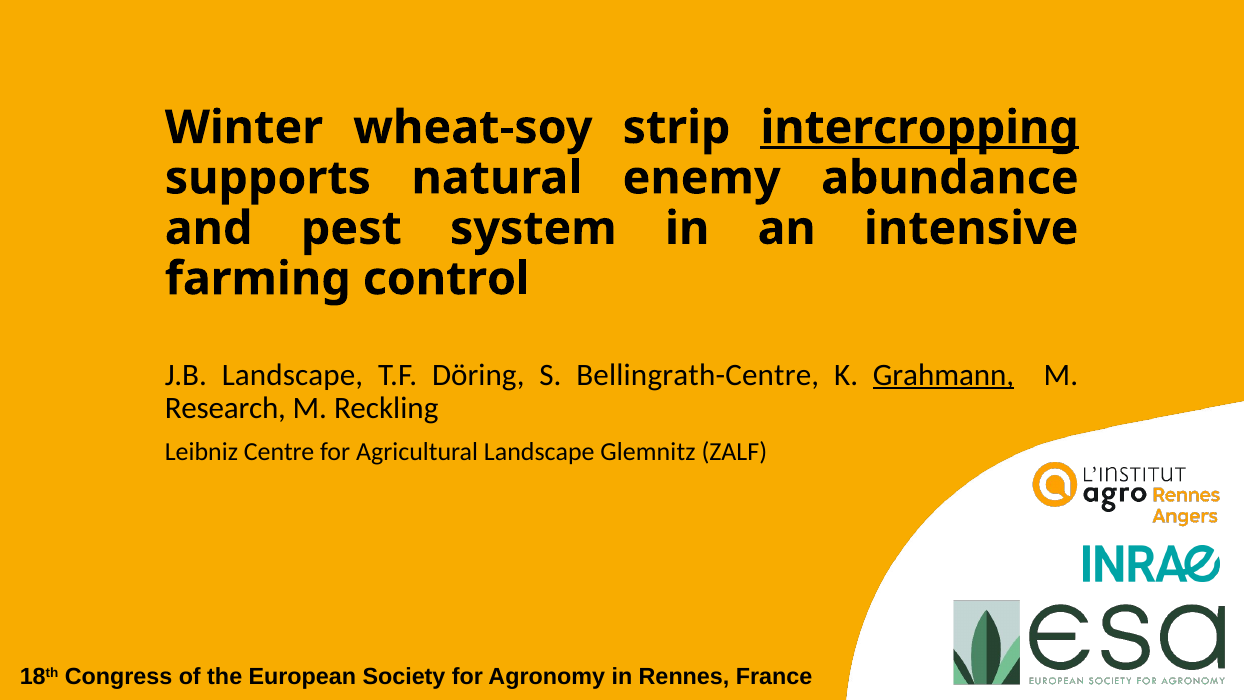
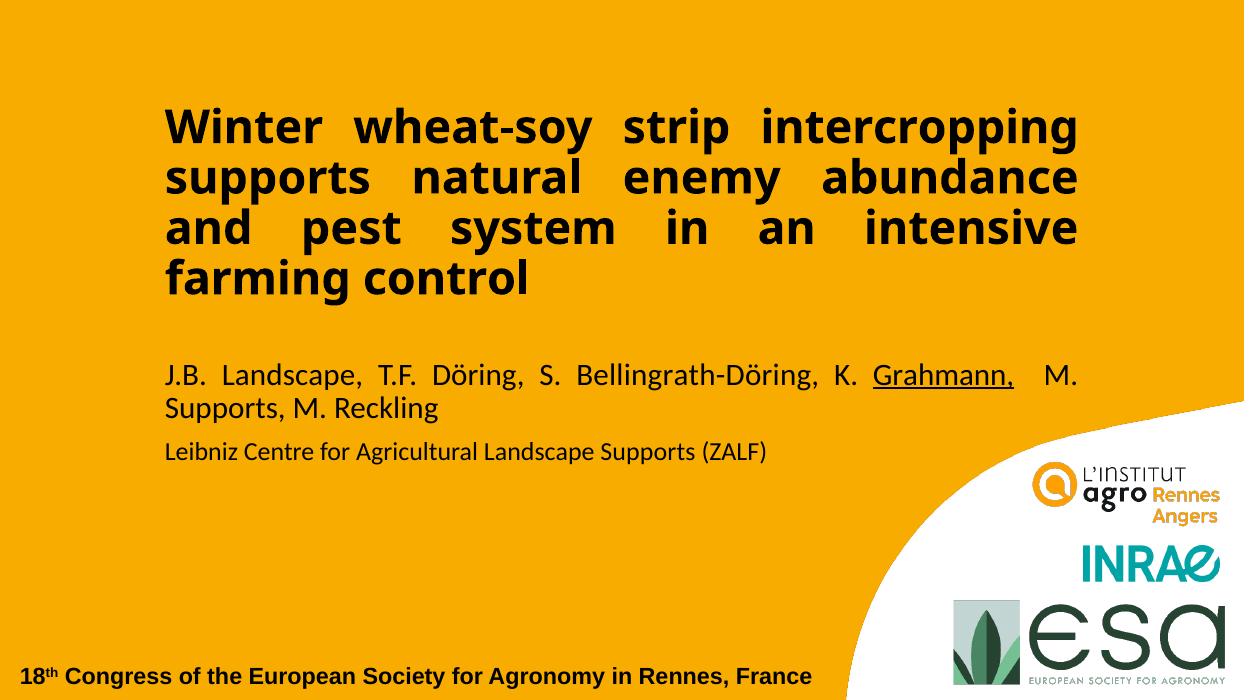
intercropping underline: present -> none
Bellingrath-Centre: Bellingrath-Centre -> Bellingrath-Döring
Research at (225, 408): Research -> Supports
Landscape Glemnitz: Glemnitz -> Supports
